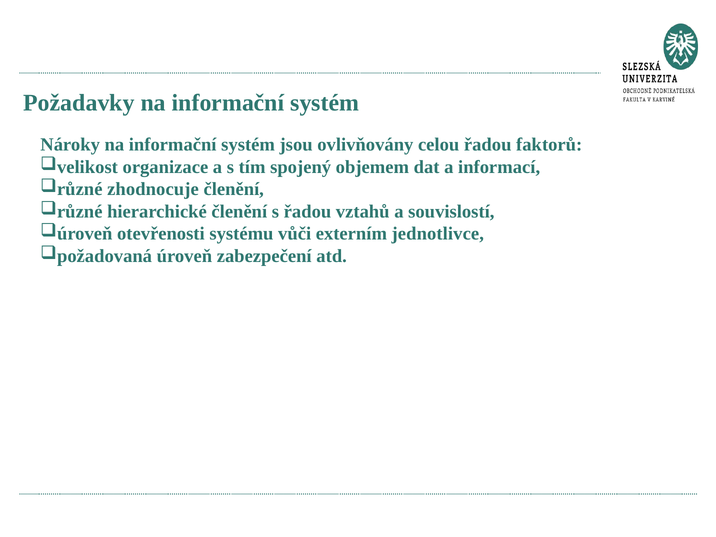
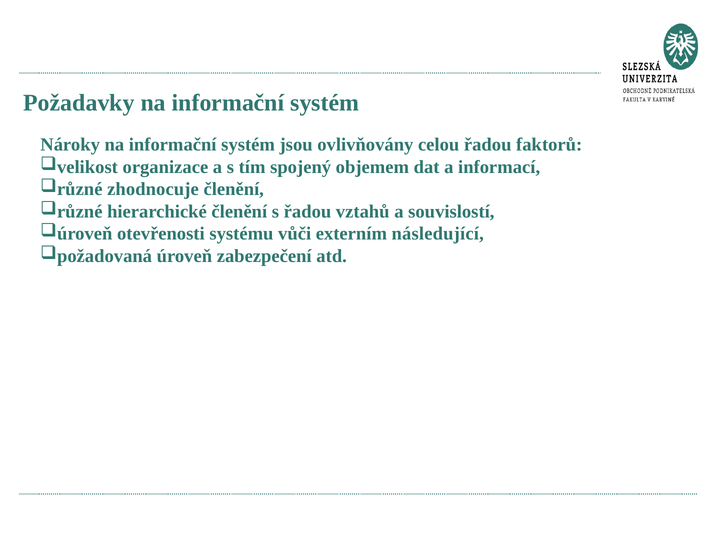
jednotlivce: jednotlivce -> následující
